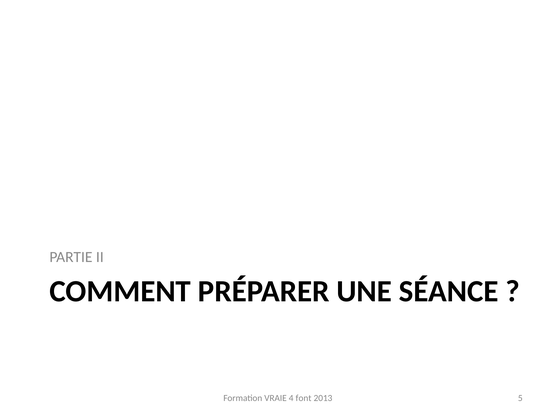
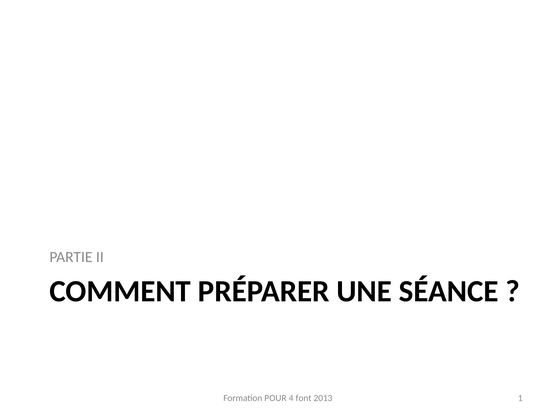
VRAIE: VRAIE -> POUR
5: 5 -> 1
